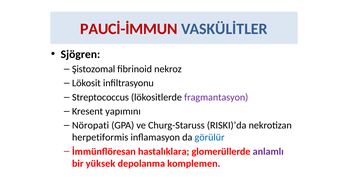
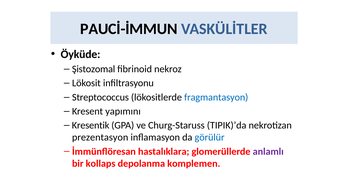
PAUCİ-İMMUN colour: red -> black
Sjögren: Sjögren -> Öyküde
fragmantasyon colour: purple -> blue
Nöropati: Nöropati -> Kresentik
RISKI)’da: RISKI)’da -> TIPIK)’da
herpetiformis: herpetiformis -> prezentasyon
yüksek: yüksek -> kollaps
